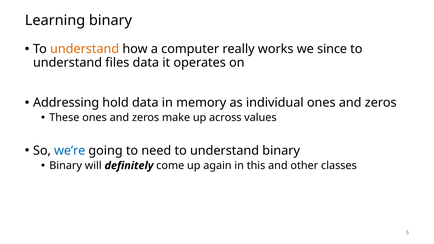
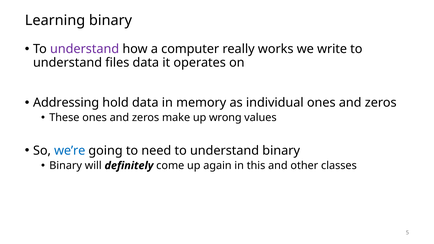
understand at (85, 49) colour: orange -> purple
since: since -> write
across: across -> wrong
